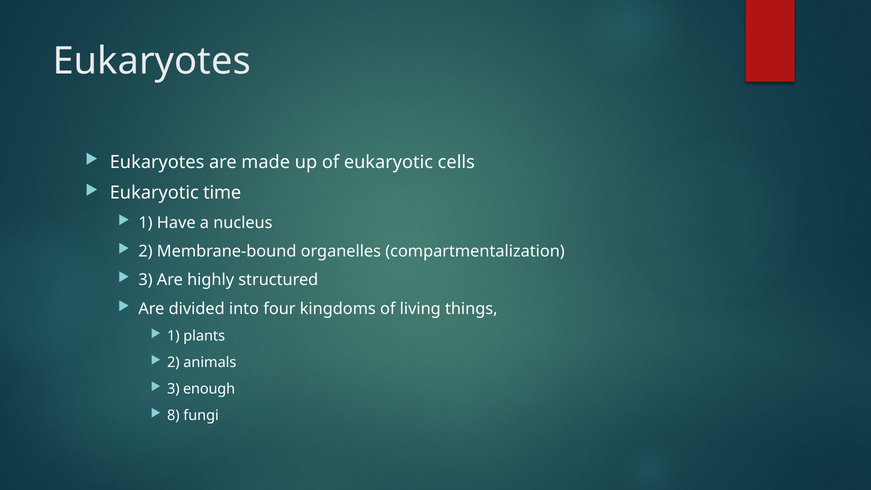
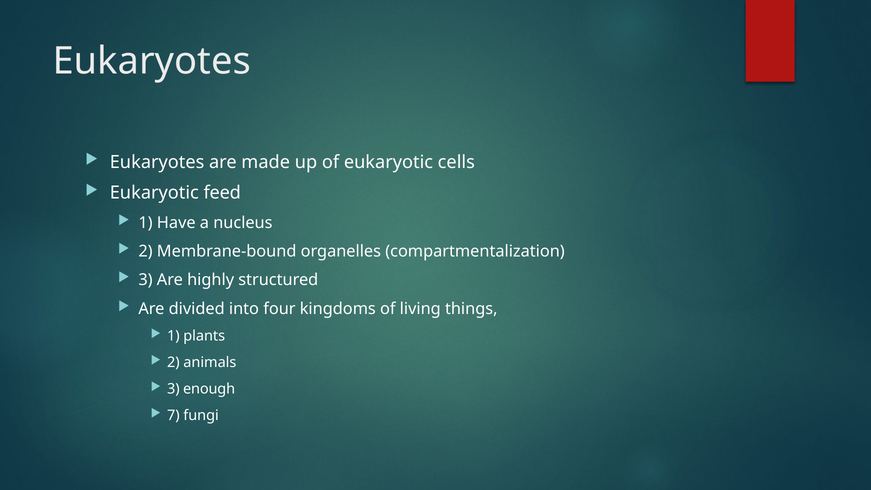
time: time -> feed
8: 8 -> 7
